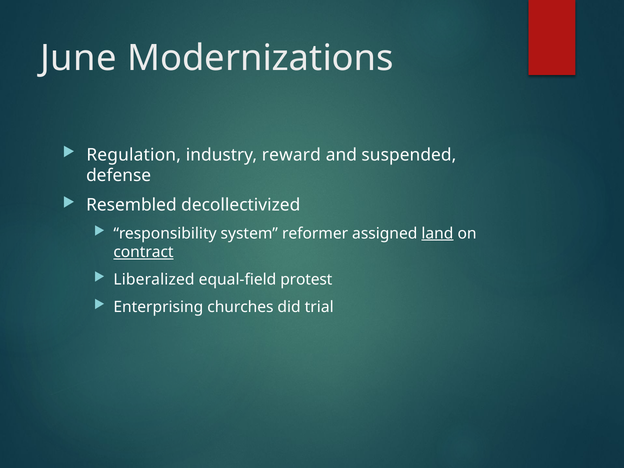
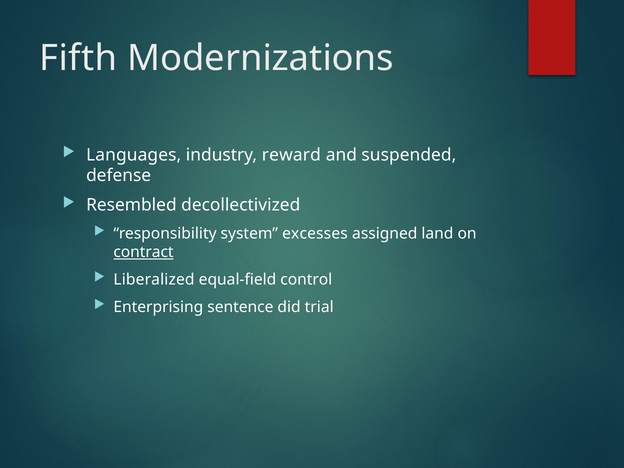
June: June -> Fifth
Regulation: Regulation -> Languages
reformer: reformer -> excesses
land underline: present -> none
protest: protest -> control
churches: churches -> sentence
